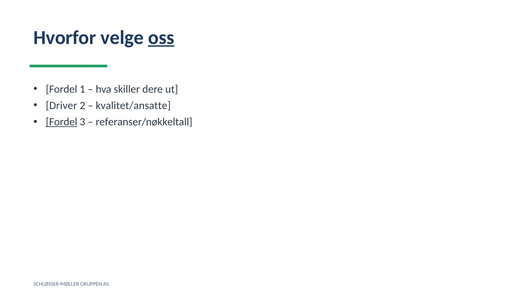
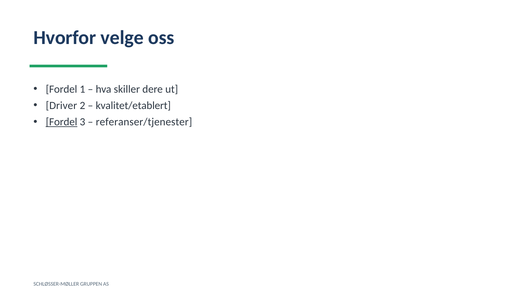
oss underline: present -> none
kvalitet/ansatte: kvalitet/ansatte -> kvalitet/etablert
referanser/nøkkeltall: referanser/nøkkeltall -> referanser/tjenester
